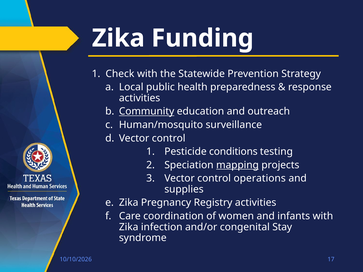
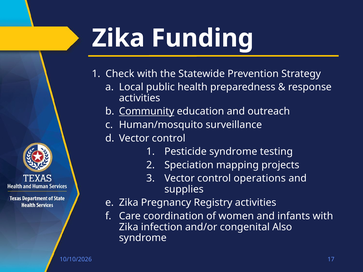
Pesticide conditions: conditions -> syndrome
mapping underline: present -> none
Stay: Stay -> Also
